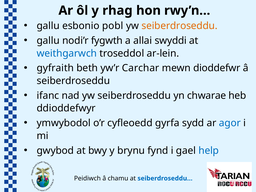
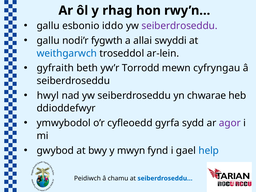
pobl: pobl -> iddo
seiberdroseddu at (180, 26) colour: orange -> purple
Carchar: Carchar -> Torrodd
dioddefwr: dioddefwr -> cyfryngau
ifanc: ifanc -> hwyl
agor colour: blue -> purple
brynu: brynu -> mwyn
